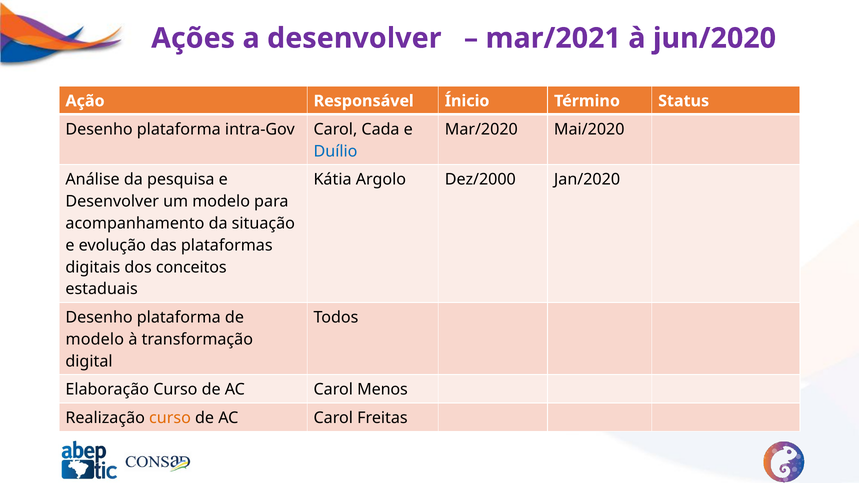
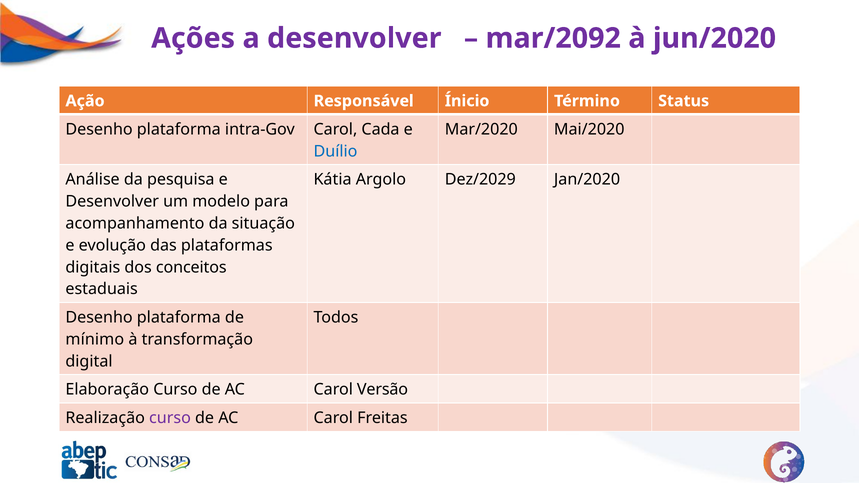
mar/2021: mar/2021 -> mar/2092
Dez/2000: Dez/2000 -> Dez/2029
modelo at (95, 340): modelo -> mínimo
Menos: Menos -> Versão
curso at (170, 418) colour: orange -> purple
